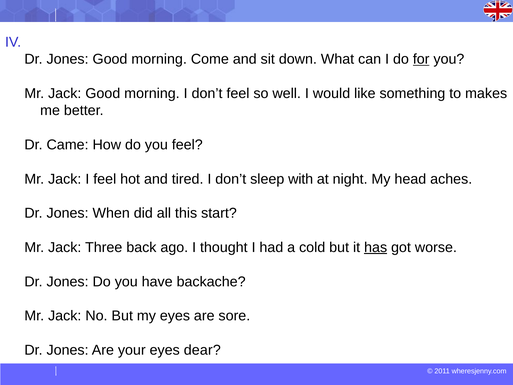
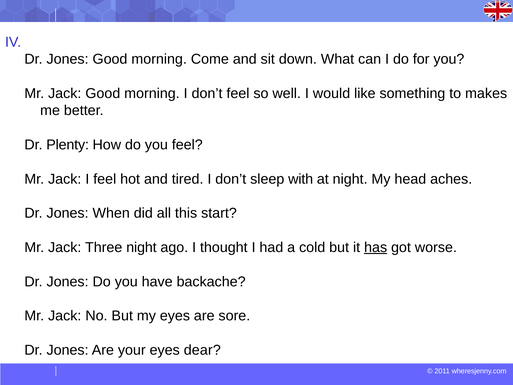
for underline: present -> none
Came: Came -> Plenty
Three back: back -> night
